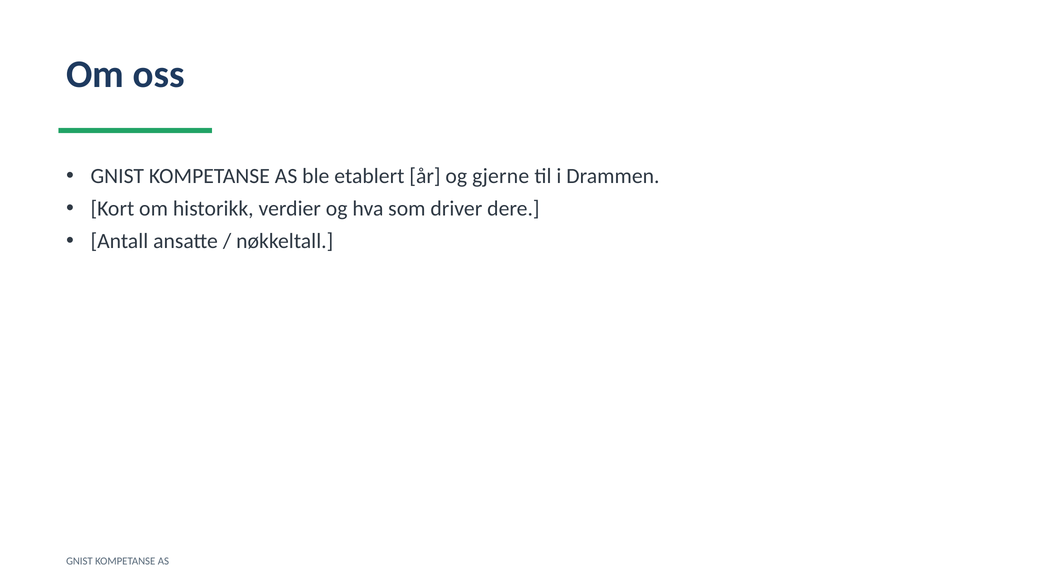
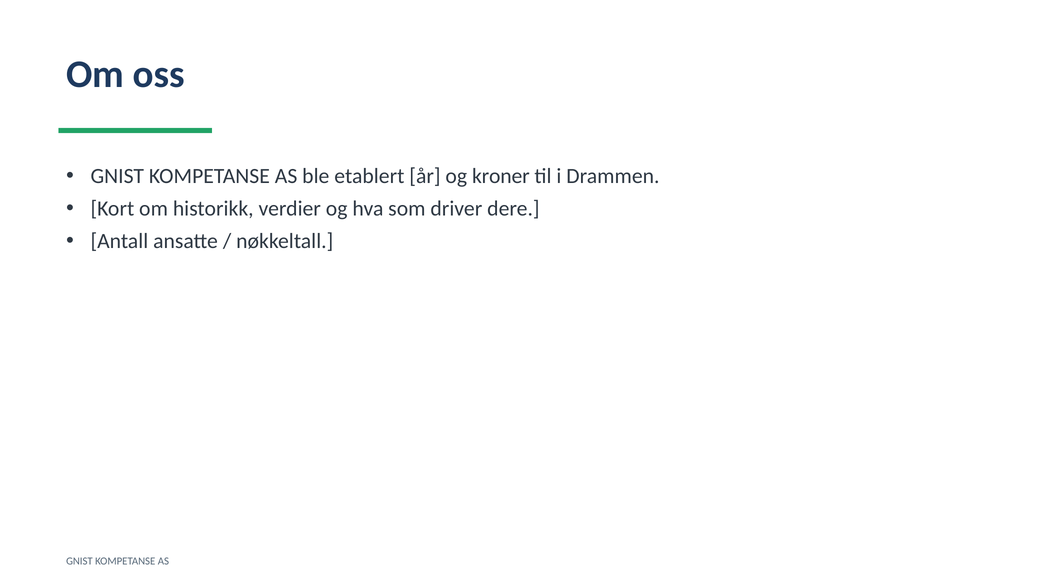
gjerne: gjerne -> kroner
